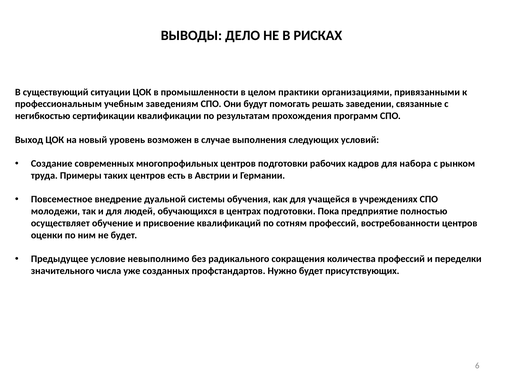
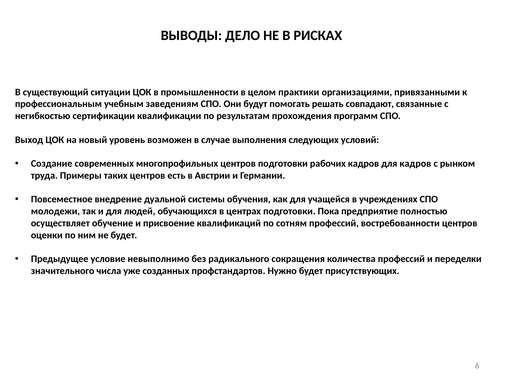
заведении: заведении -> совпадают
для набора: набора -> кадров
